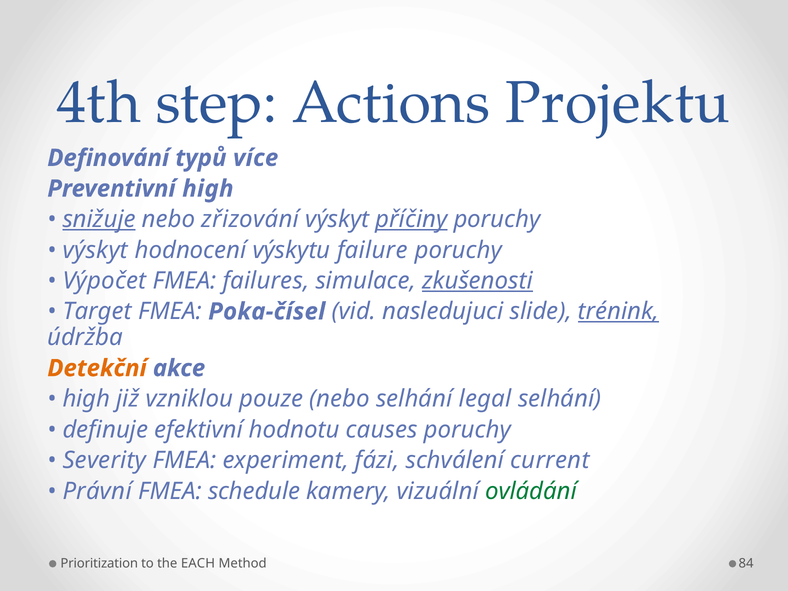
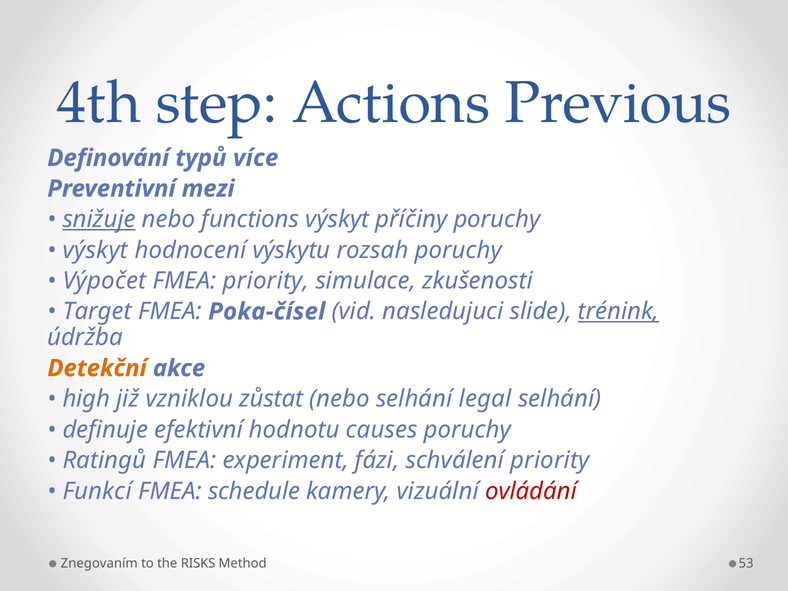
Projektu: Projektu -> Previous
Preventivní high: high -> mezi
zřizování: zřizování -> functions
příčiny underline: present -> none
failure: failure -> rozsah
FMEA failures: failures -> priority
zkušenosti underline: present -> none
pouze: pouze -> zůstat
Severity: Severity -> Ratingů
schválení current: current -> priority
Právní: Právní -> Funkcí
ovládání colour: green -> red
Prioritization: Prioritization -> Znegovaním
EACH: EACH -> RISKS
84: 84 -> 53
